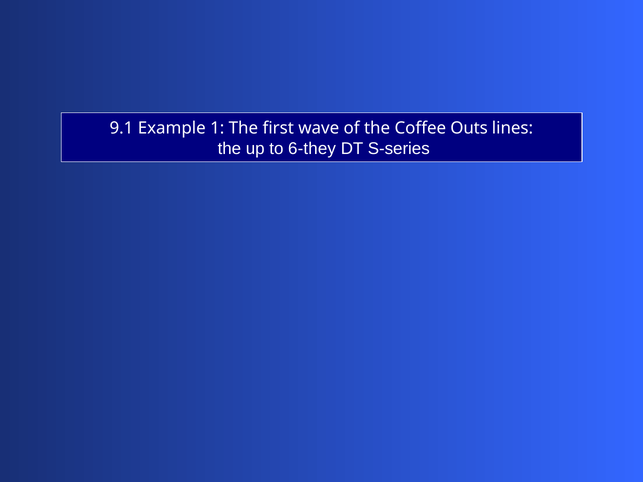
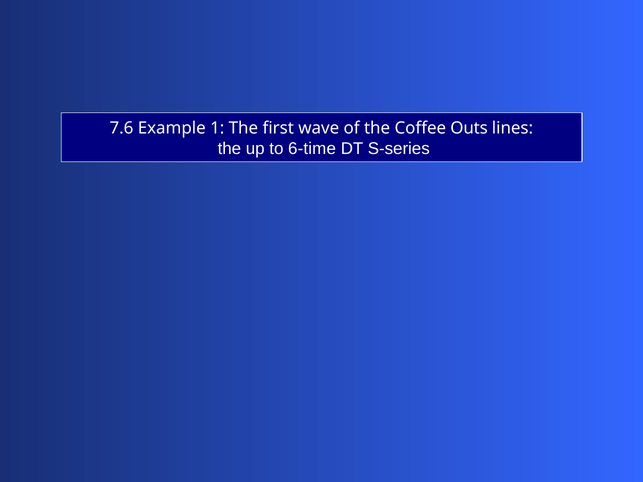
9.1: 9.1 -> 7.6
6-they: 6-they -> 6-time
